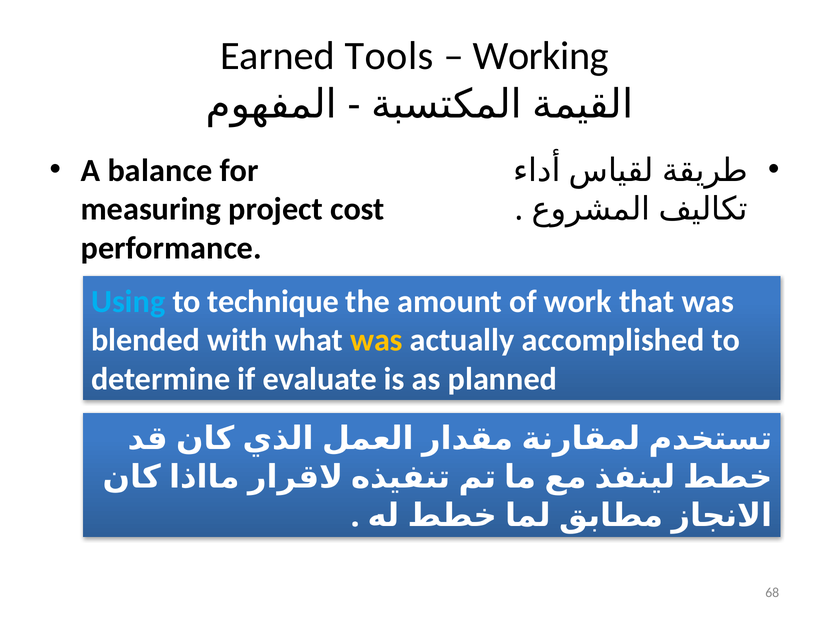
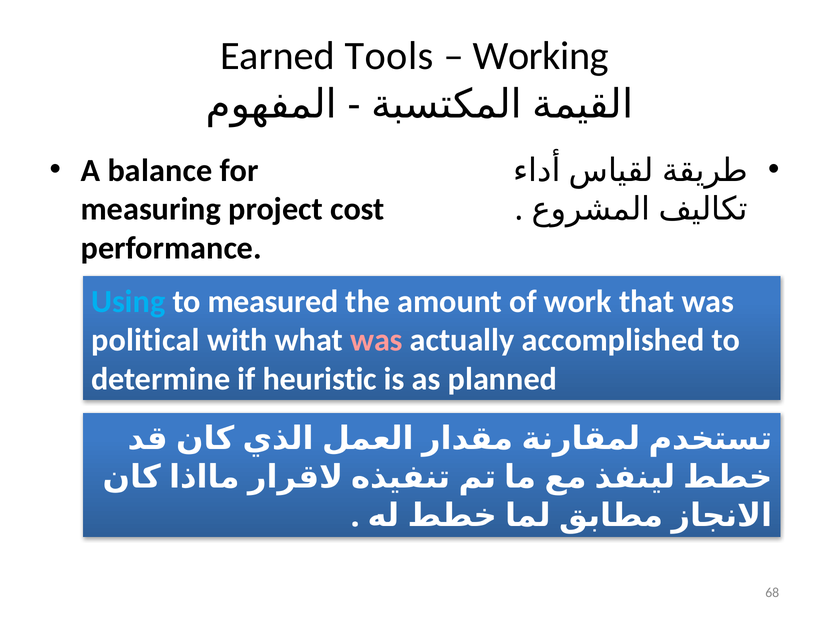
technique: technique -> measured
blended: blended -> political
was at (376, 341) colour: yellow -> pink
evaluate: evaluate -> heuristic
